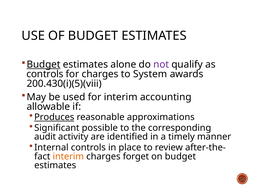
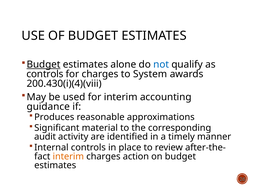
not colour: purple -> blue
200.430(i)(5)(viii: 200.430(i)(5)(viii -> 200.430(i)(4)(viii
allowable: allowable -> guidance
Produces underline: present -> none
possible: possible -> material
forget: forget -> action
